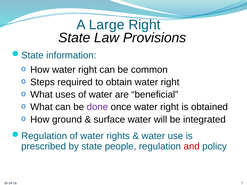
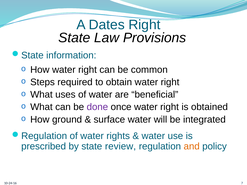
Large: Large -> Dates
people: people -> review
and colour: red -> orange
